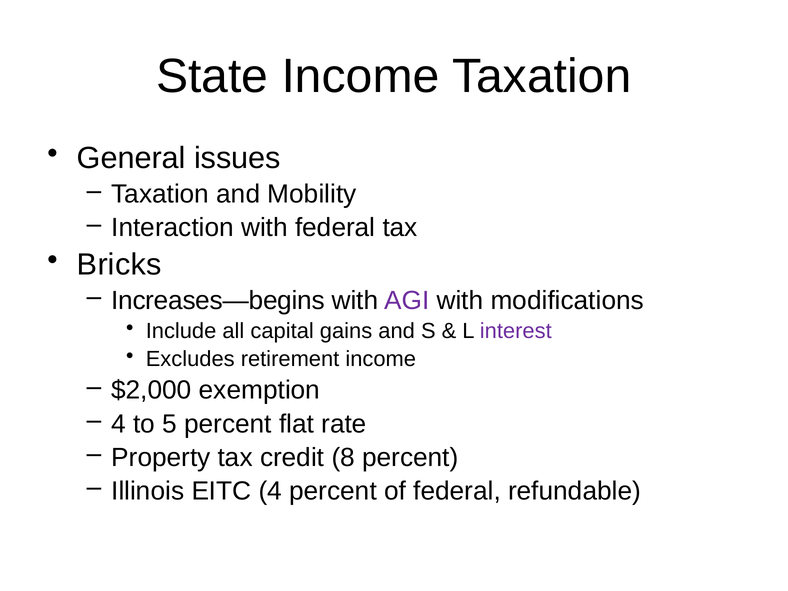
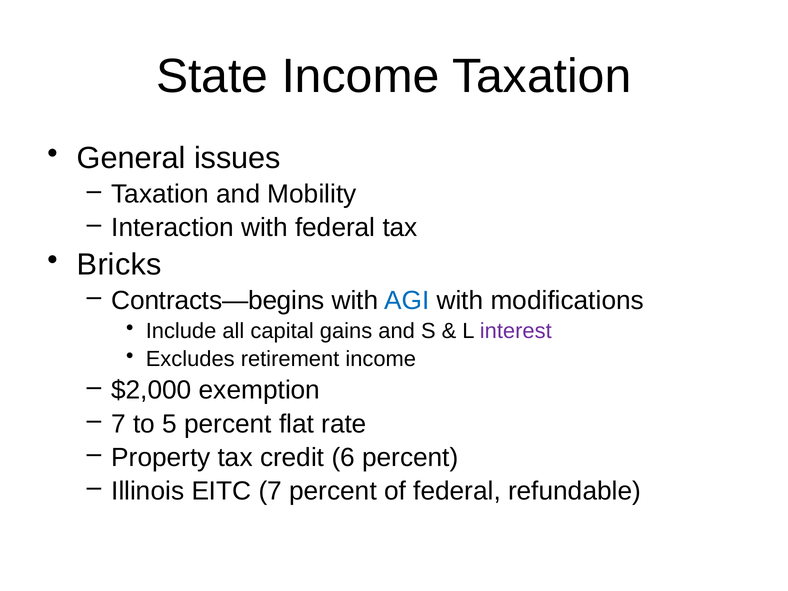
Increases—begins: Increases—begins -> Contracts—begins
AGI colour: purple -> blue
4 at (119, 424): 4 -> 7
8: 8 -> 6
EITC 4: 4 -> 7
